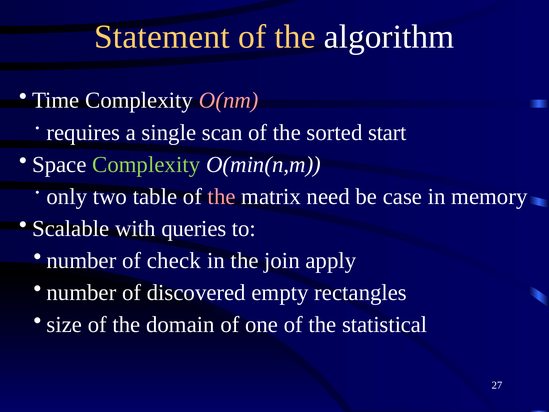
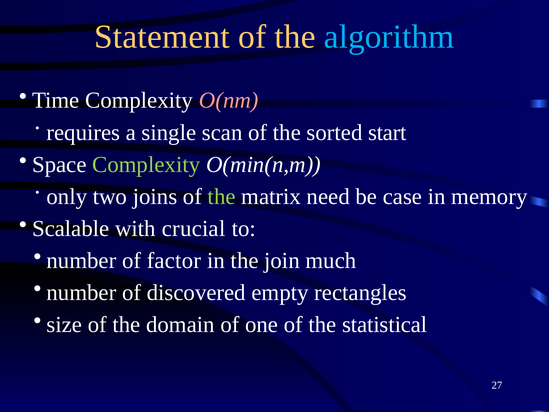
algorithm colour: white -> light blue
table: table -> joins
the at (222, 196) colour: pink -> light green
queries: queries -> crucial
check: check -> factor
apply: apply -> much
